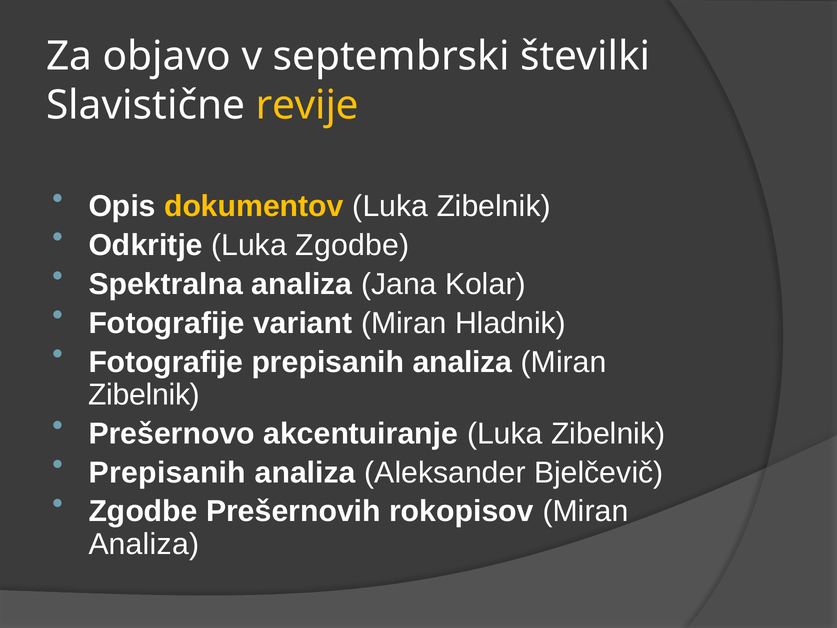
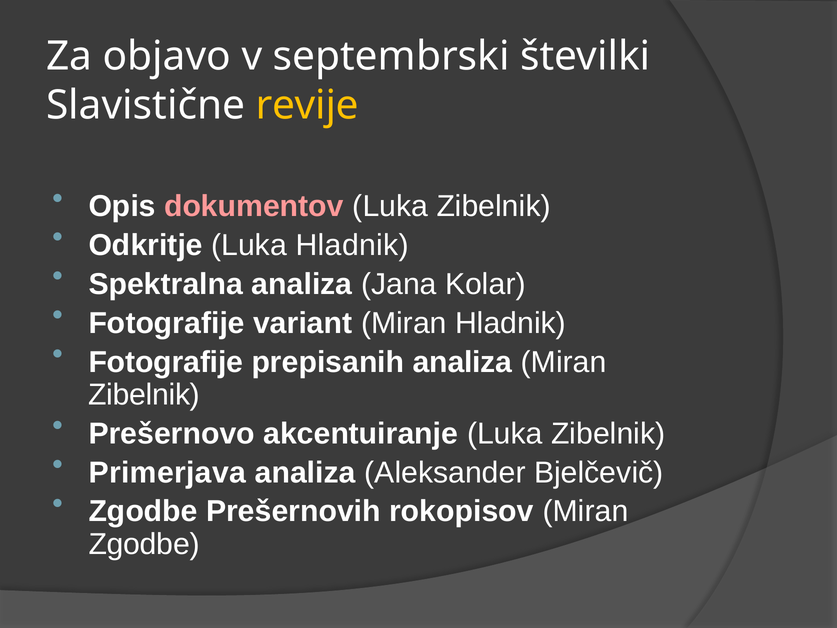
dokumentov colour: yellow -> pink
Luka Zgodbe: Zgodbe -> Hladnik
Prepisanih at (167, 472): Prepisanih -> Primerjava
Analiza at (144, 544): Analiza -> Zgodbe
